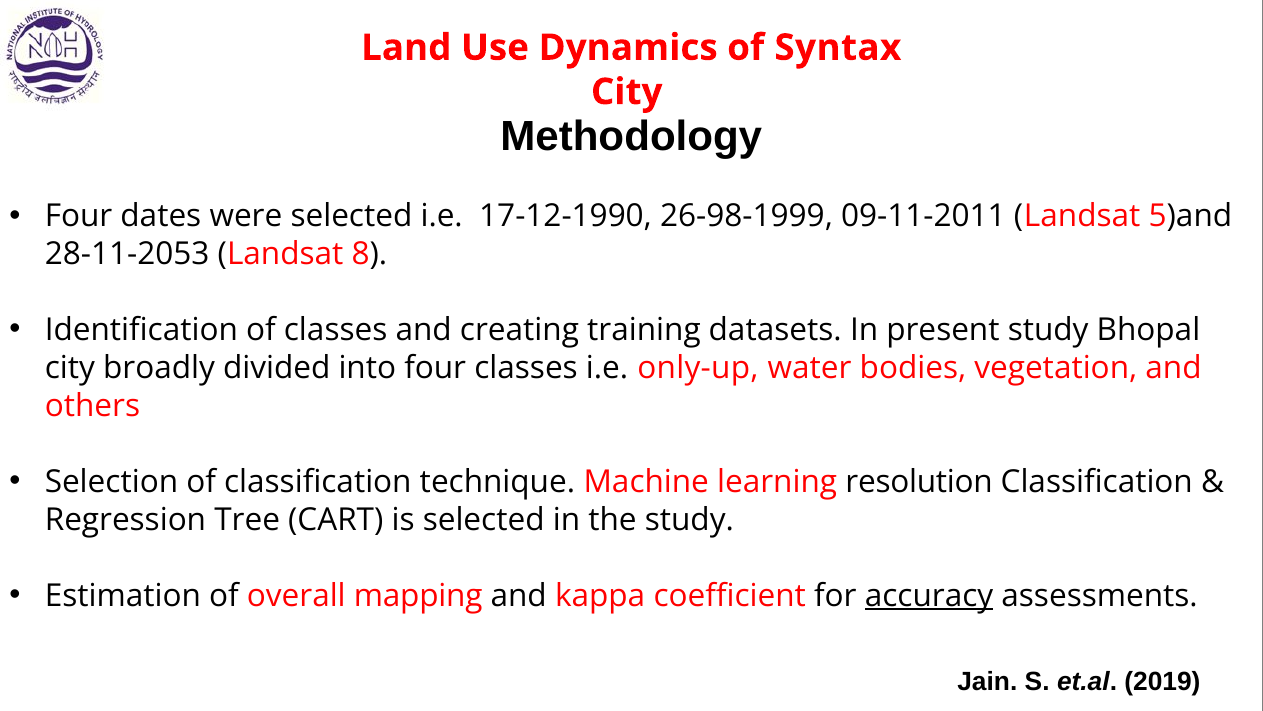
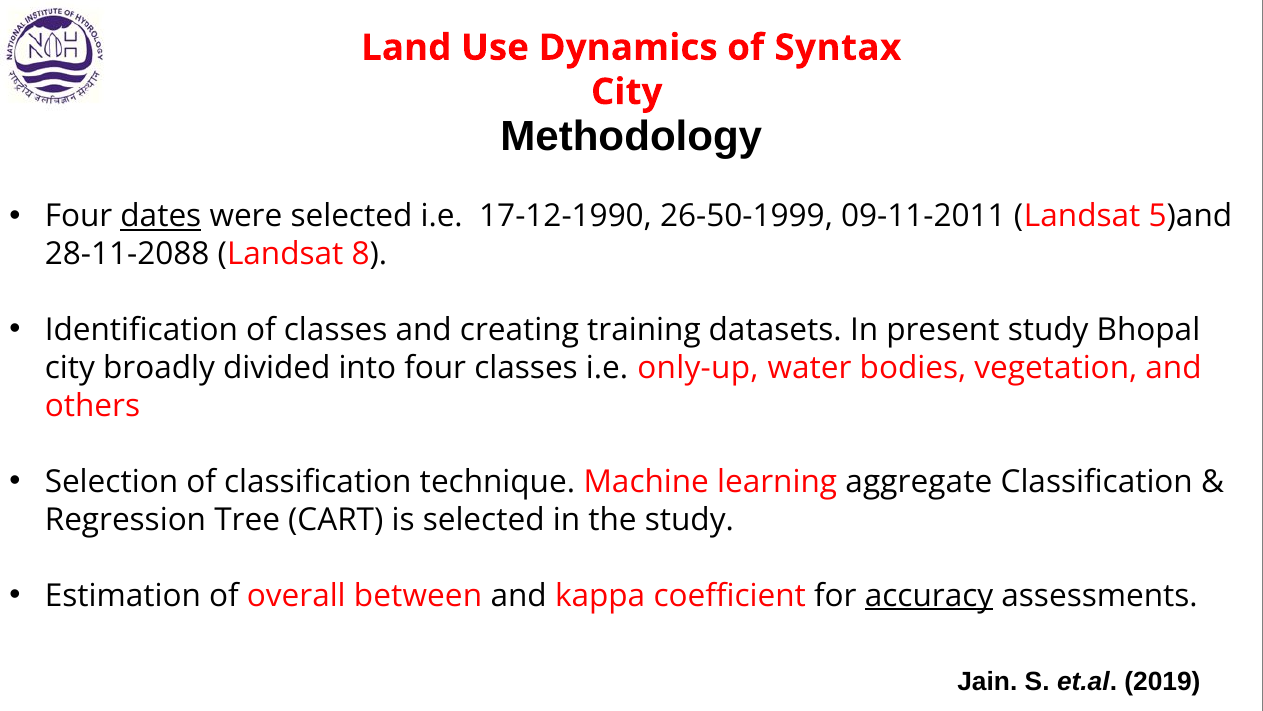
dates underline: none -> present
26-98-1999: 26-98-1999 -> 26-50-1999
28-11-2053: 28-11-2053 -> 28-11-2088
resolution: resolution -> aggregate
mapping: mapping -> between
